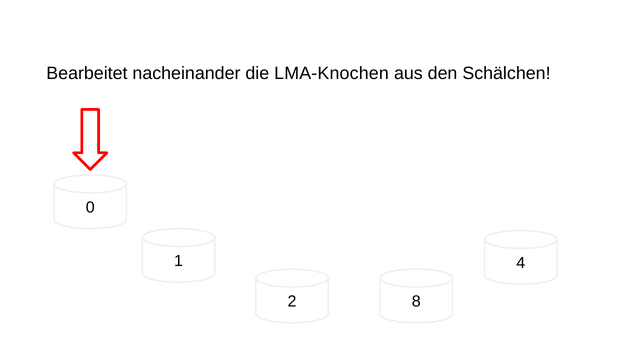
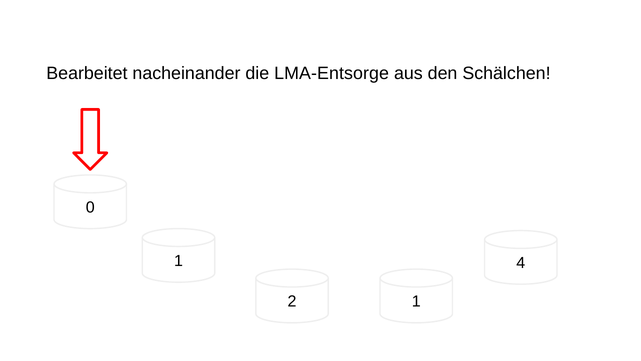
LMA-Knochen: LMA-Knochen -> LMA-Entsorge
2 8: 8 -> 1
